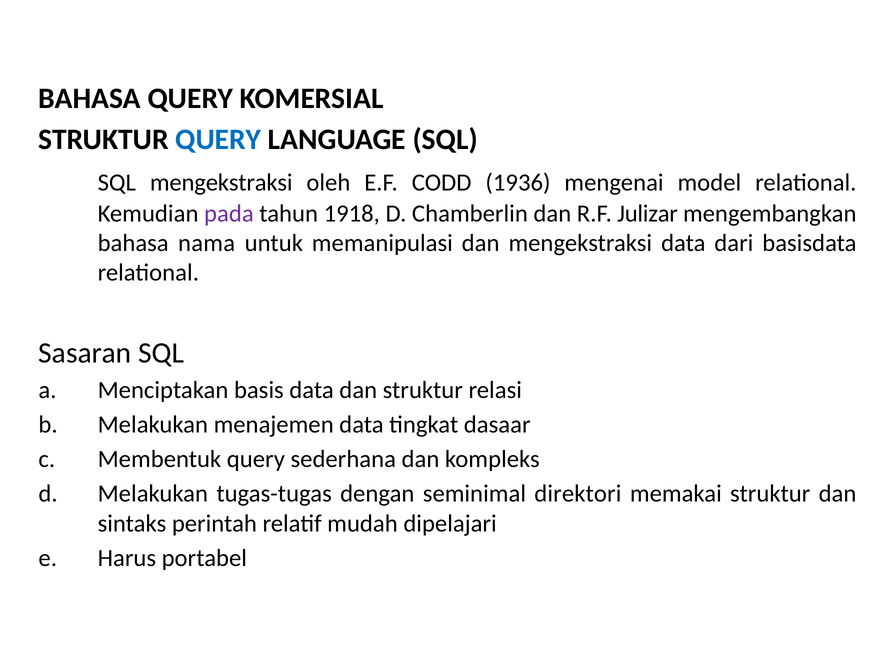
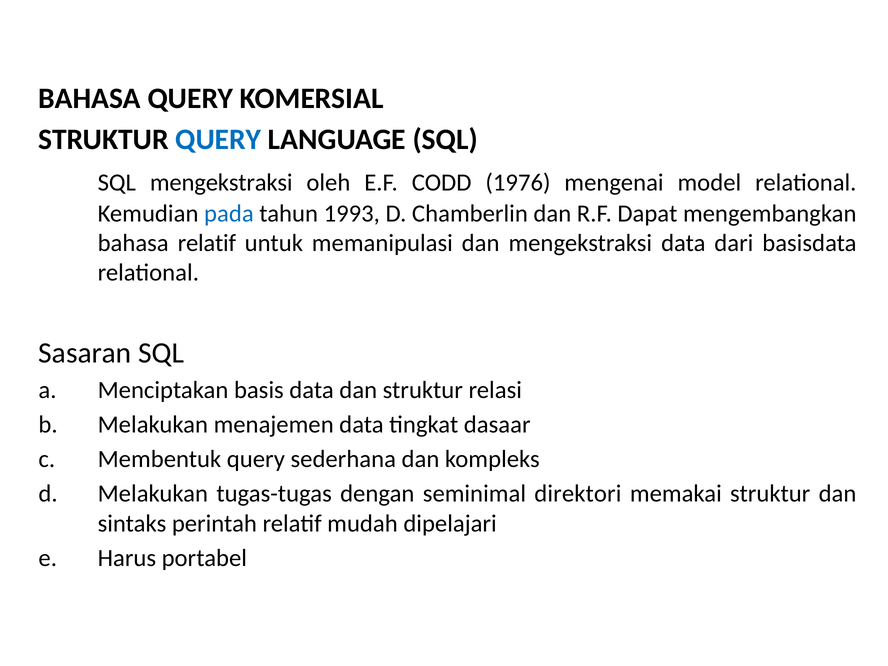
1936: 1936 -> 1976
pada colour: purple -> blue
1918: 1918 -> 1993
Julizar: Julizar -> Dapat
bahasa nama: nama -> relatif
